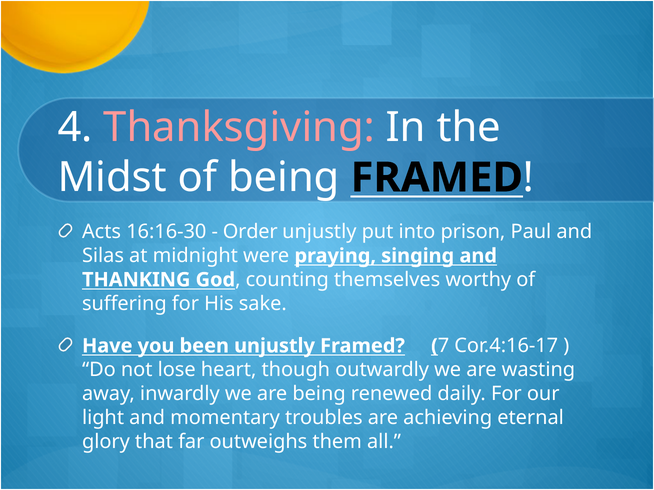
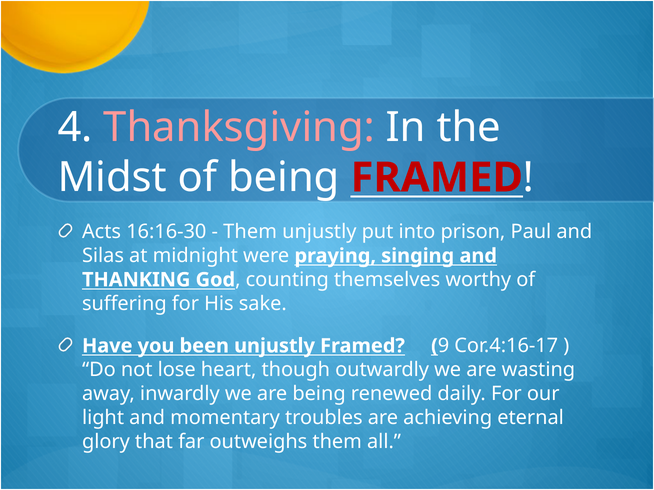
FRAMED at (437, 178) colour: black -> red
Order at (250, 232): Order -> Them
7: 7 -> 9
